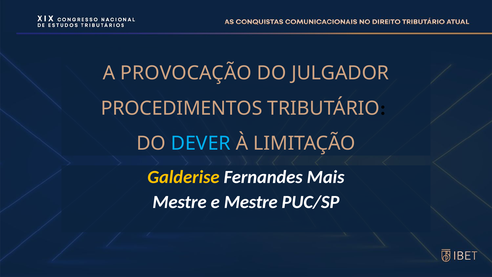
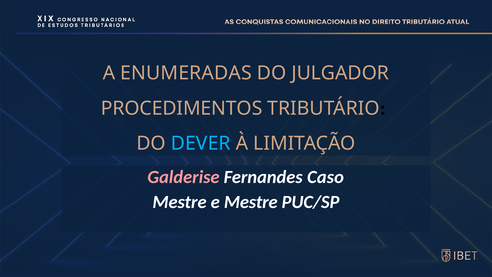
PROVOCAÇÃO: PROVOCAÇÃO -> ENUMERADAS
Galderise colour: yellow -> pink
Mais: Mais -> Caso
